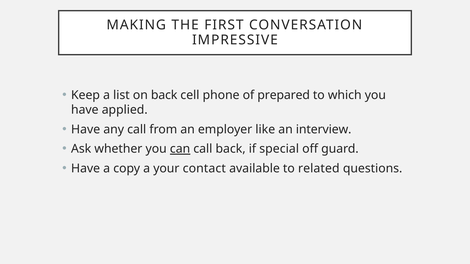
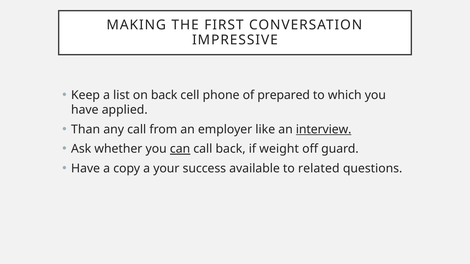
Have at (86, 130): Have -> Than
interview underline: none -> present
special: special -> weight
contact: contact -> success
